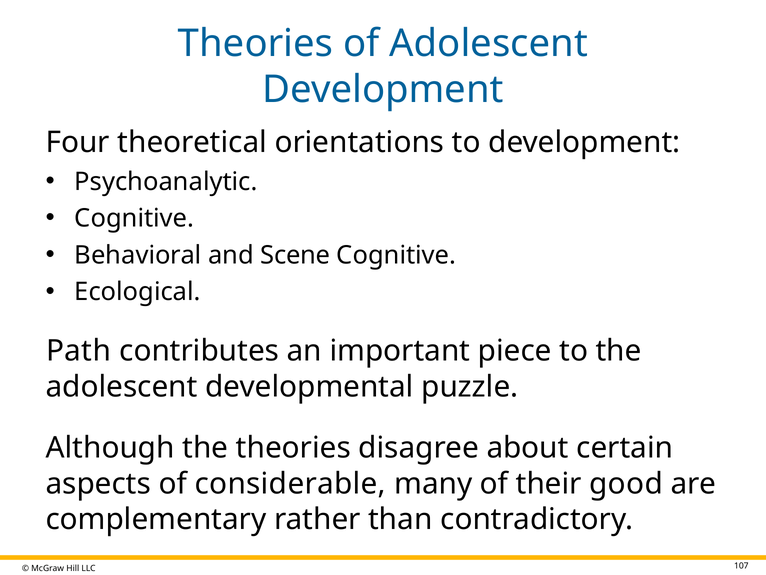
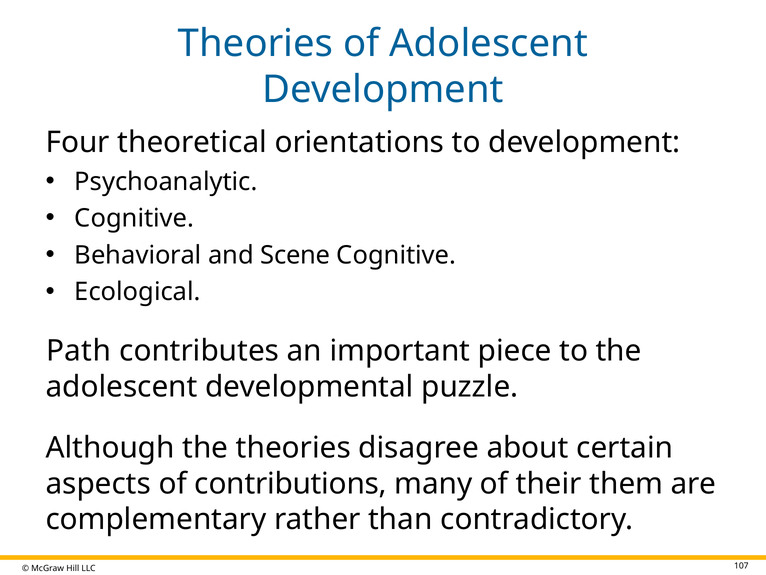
considerable: considerable -> contributions
good: good -> them
